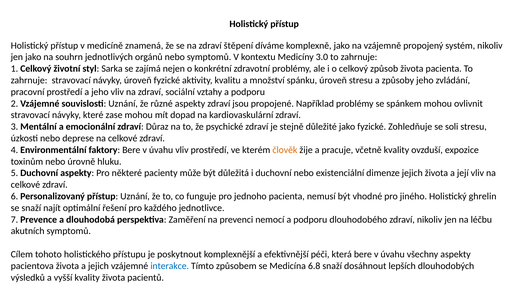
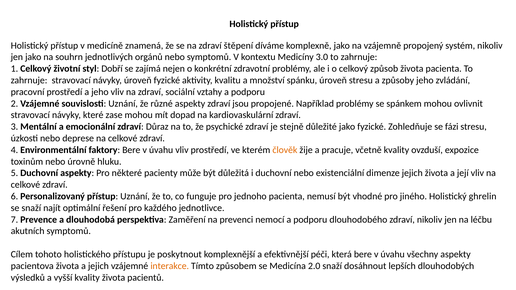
Sarka: Sarka -> Dobří
soli: soli -> fázi
interakce colour: blue -> orange
6.8: 6.8 -> 2.0
